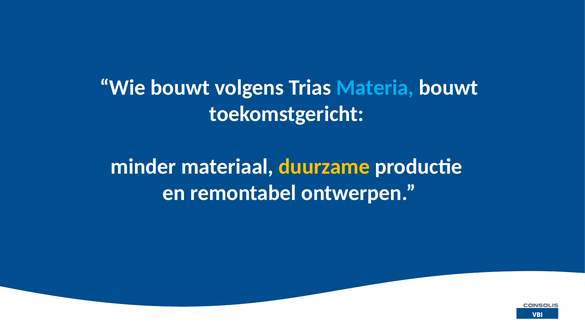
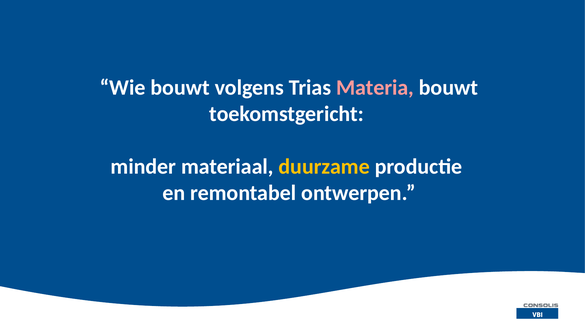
Materia colour: light blue -> pink
